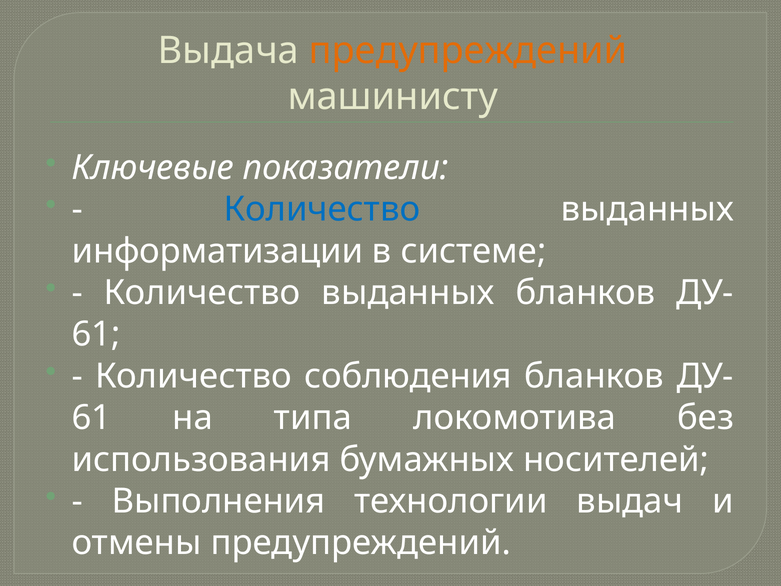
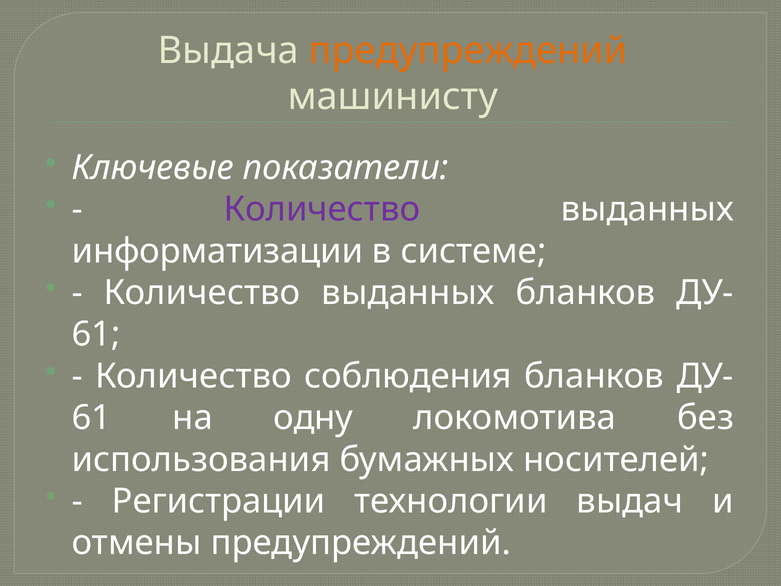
Количество at (322, 209) colour: blue -> purple
типа: типа -> одну
Выполнения: Выполнения -> Регистрации
